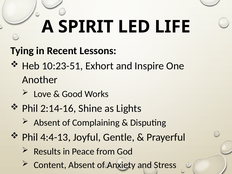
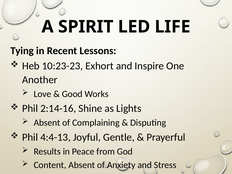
10:23-51: 10:23-51 -> 10:23-23
